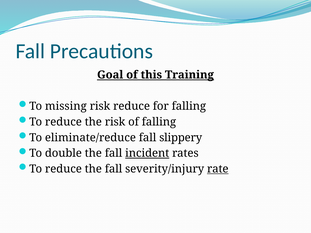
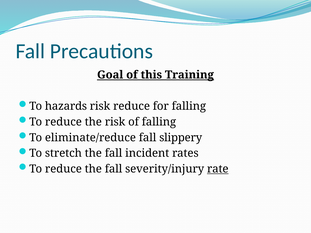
missing: missing -> hazards
double: double -> stretch
incident underline: present -> none
